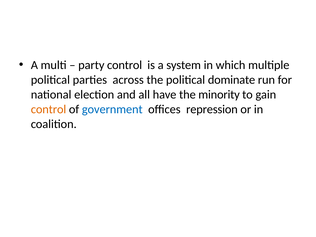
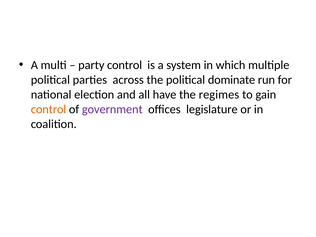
minority: minority -> regimes
government colour: blue -> purple
repression: repression -> legislature
